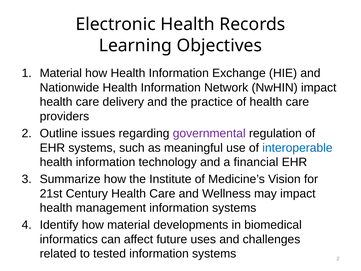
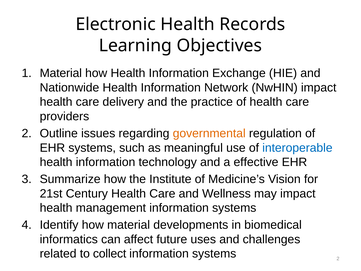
governmental colour: purple -> orange
financial: financial -> effective
tested: tested -> collect
